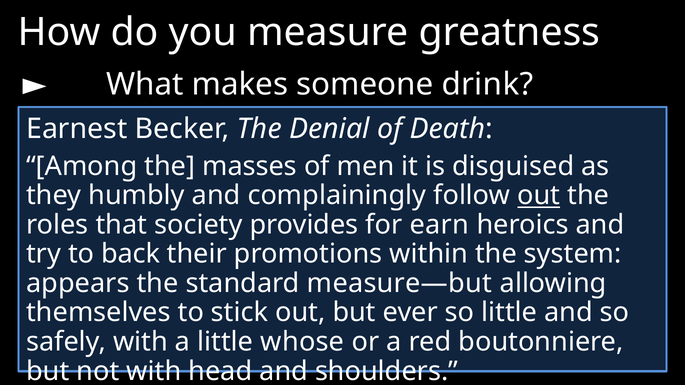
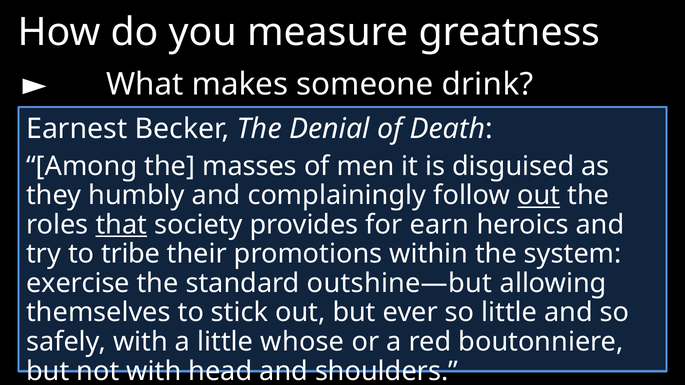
that underline: none -> present
back: back -> tribe
appears: appears -> exercise
measure—but: measure—but -> outshine—but
